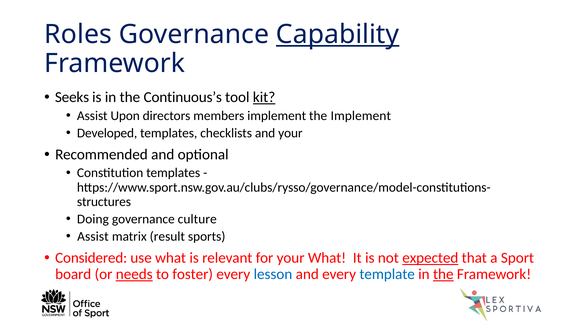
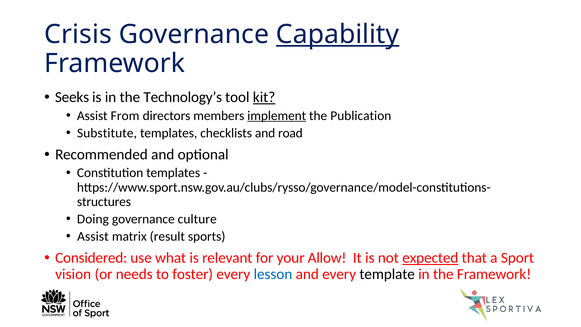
Roles: Roles -> Crisis
Continuous’s: Continuous’s -> Technology’s
Upon: Upon -> From
implement at (277, 116) underline: none -> present
the Implement: Implement -> Publication
Developed: Developed -> Substitute
and your: your -> road
your What: What -> Allow
board: board -> vision
needs underline: present -> none
template colour: blue -> black
the at (443, 274) underline: present -> none
